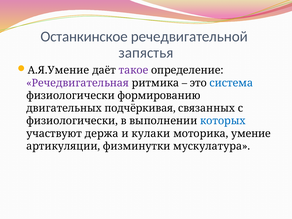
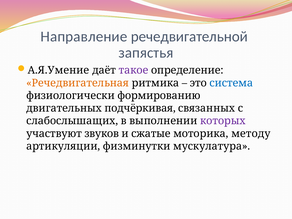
Останкинское: Останкинское -> Направление
Речедвигательная colour: purple -> orange
физиологически at (72, 121): физиологически -> слабослышащих
которых colour: blue -> purple
держа: держа -> звуков
кулаки: кулаки -> сжатые
умение: умение -> методу
